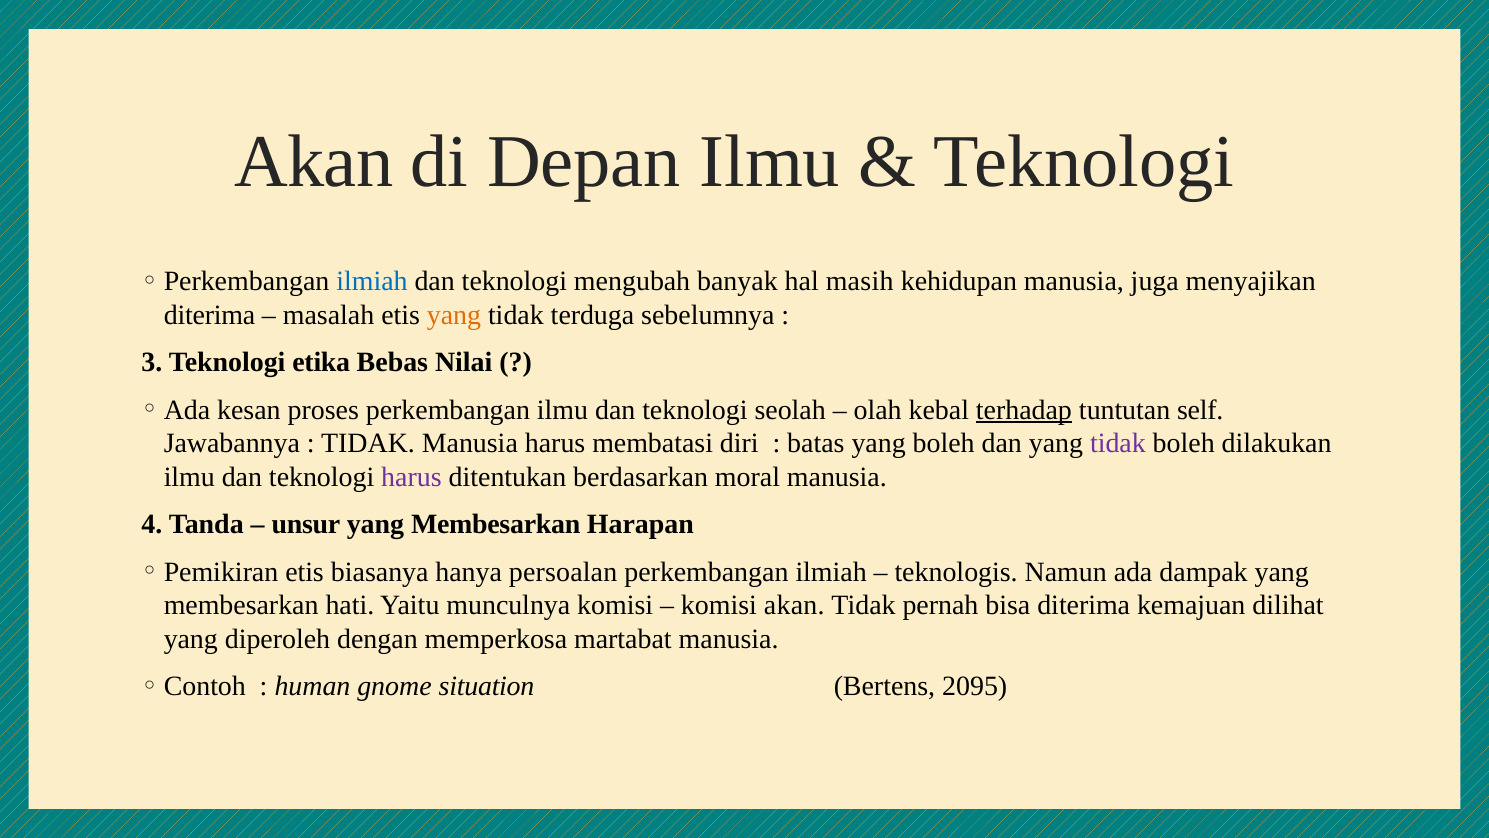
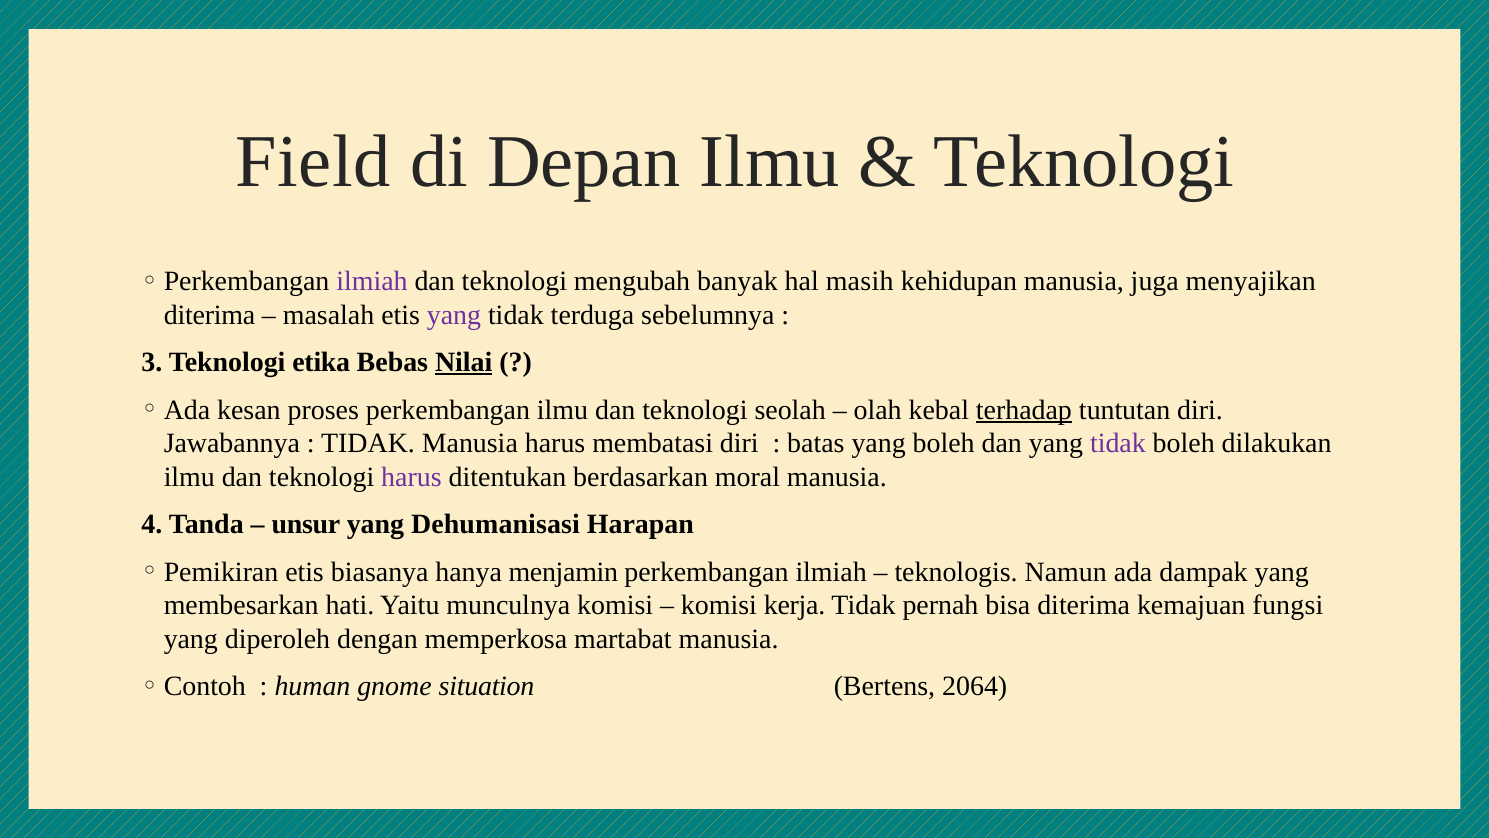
Akan at (314, 162): Akan -> Field
ilmiah at (372, 281) colour: blue -> purple
yang at (454, 315) colour: orange -> purple
Nilai underline: none -> present
tuntutan self: self -> diri
Membesarkan at (496, 524): Membesarkan -> Dehumanisasi
persoalan: persoalan -> menjamin
komisi akan: akan -> kerja
dilihat: dilihat -> fungsi
2095: 2095 -> 2064
